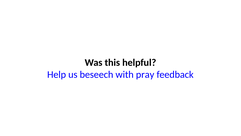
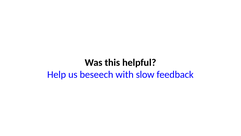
pray: pray -> slow
